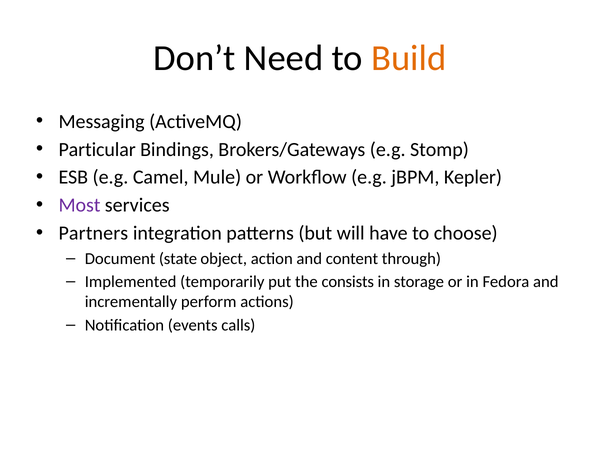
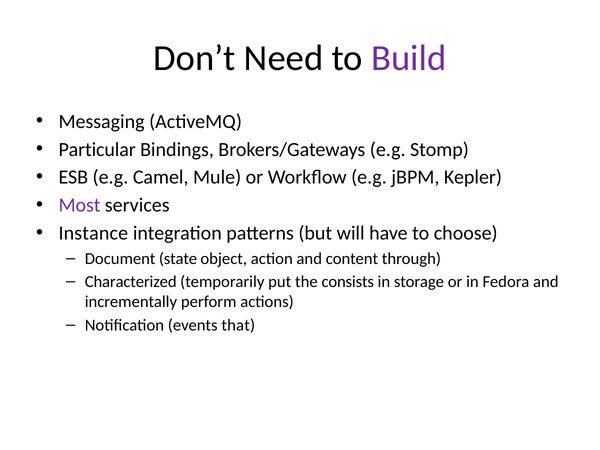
Build colour: orange -> purple
Partners: Partners -> Instance
Implemented: Implemented -> Characterized
calls: calls -> that
